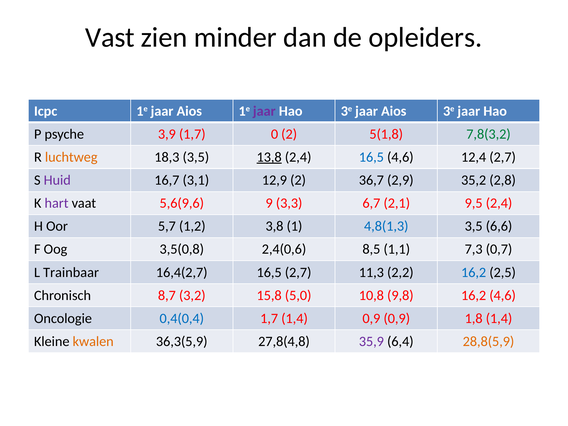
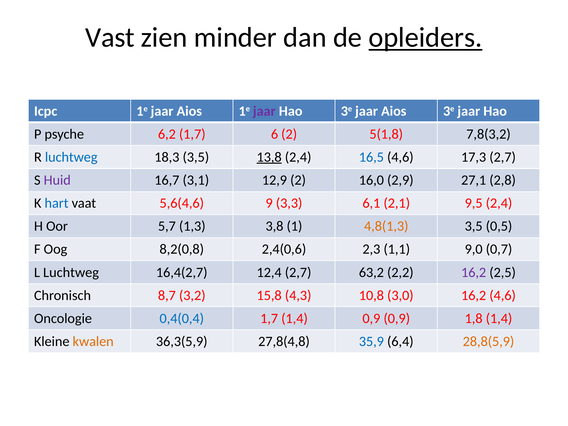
opleiders underline: none -> present
3,9: 3,9 -> 6,2
0: 0 -> 6
7,8(3,2 colour: green -> black
luchtweg at (71, 157) colour: orange -> blue
12,4: 12,4 -> 17,3
36,7: 36,7 -> 16,0
35,2: 35,2 -> 27,1
hart colour: purple -> blue
5,6(9,6: 5,6(9,6 -> 5,6(4,6
6,7: 6,7 -> 6,1
1,2: 1,2 -> 1,3
4,8(1,3 colour: blue -> orange
6,6: 6,6 -> 0,5
3,5(0,8: 3,5(0,8 -> 8,2(0,8
8,5: 8,5 -> 2,3
7,3: 7,3 -> 9,0
L Trainbaar: Trainbaar -> Luchtweg
16,4(2,7 16,5: 16,5 -> 12,4
11,3: 11,3 -> 63,2
16,2 at (474, 272) colour: blue -> purple
5,0: 5,0 -> 4,3
9,8: 9,8 -> 3,0
35,9 colour: purple -> blue
